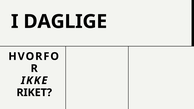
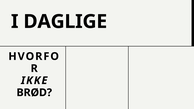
RIKET: RIKET -> BRØD
